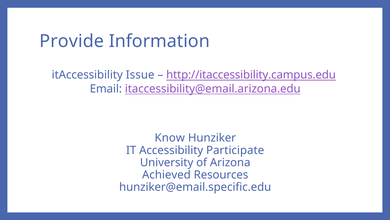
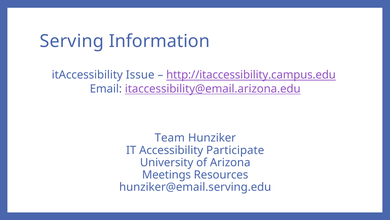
Provide: Provide -> Serving
Know: Know -> Team
Achieved: Achieved -> Meetings
hunziker@email.specific.edu: hunziker@email.specific.edu -> hunziker@email.serving.edu
